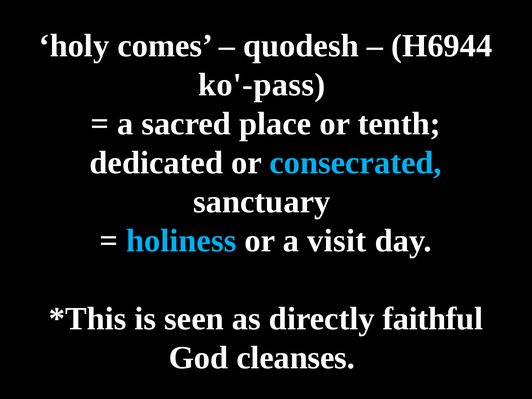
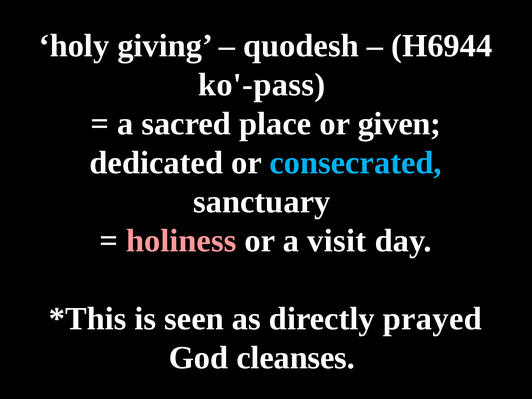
comes: comes -> giving
tenth: tenth -> given
holiness colour: light blue -> pink
faithful: faithful -> prayed
